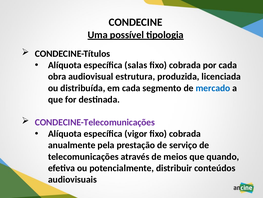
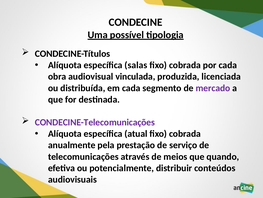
estrutura: estrutura -> vinculada
mercado colour: blue -> purple
vigor: vigor -> atual
